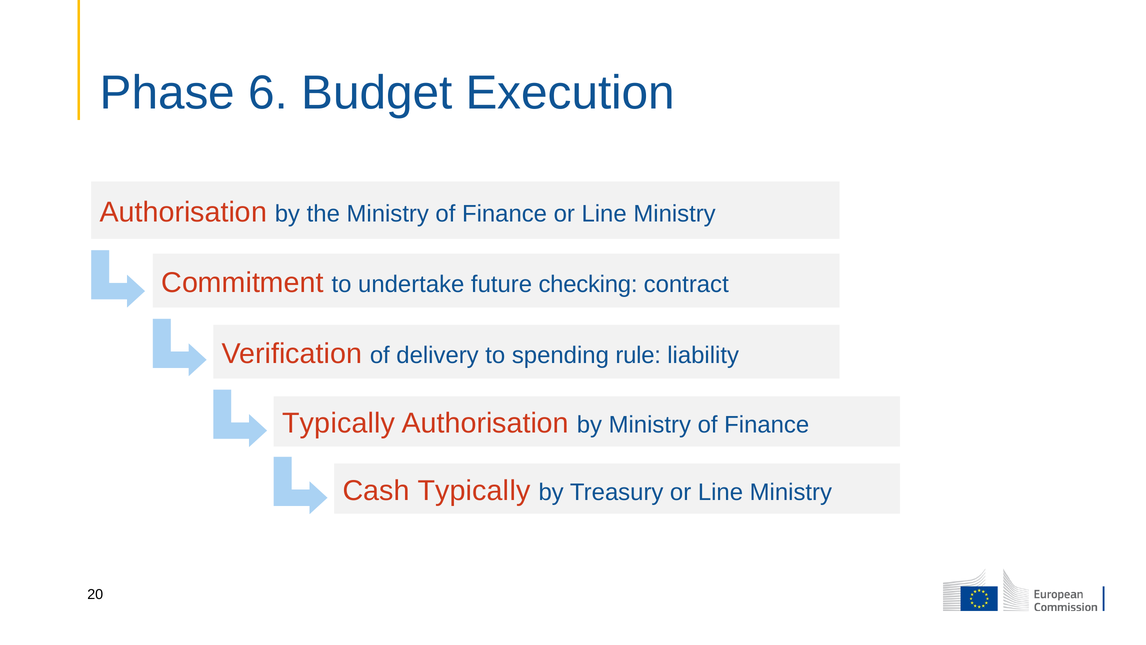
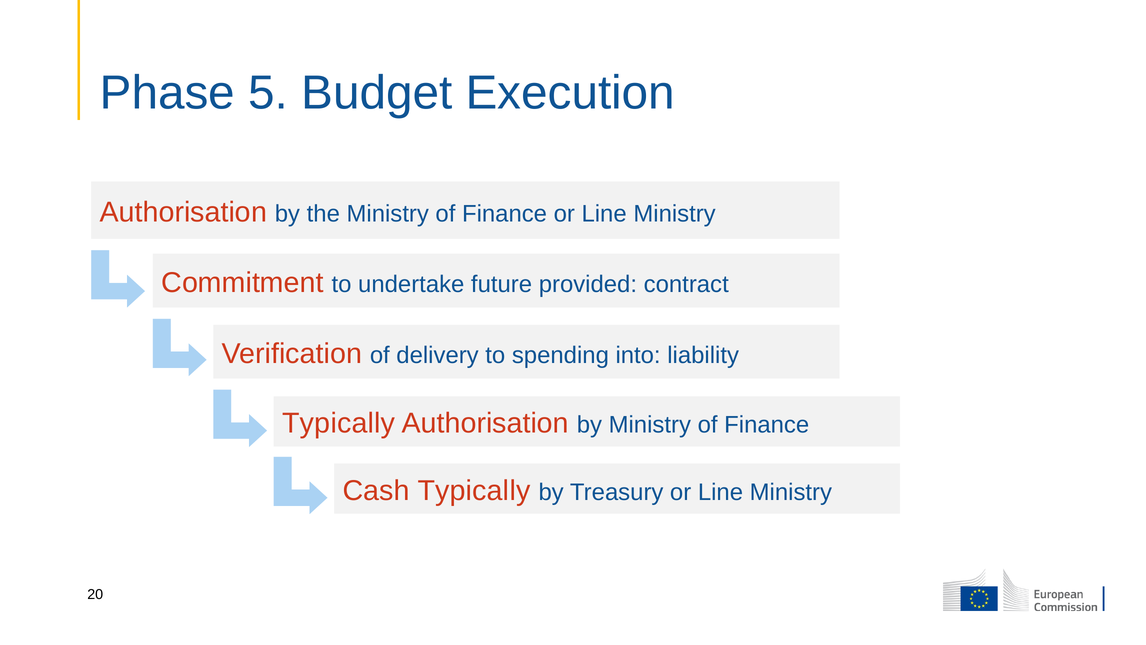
6: 6 -> 5
checking: checking -> provided
rule: rule -> into
